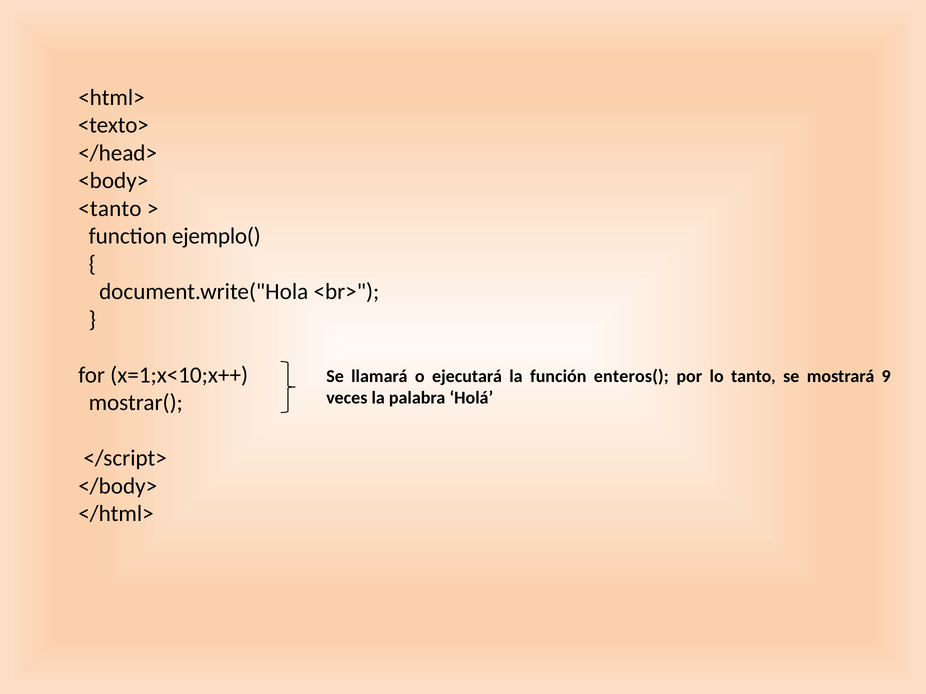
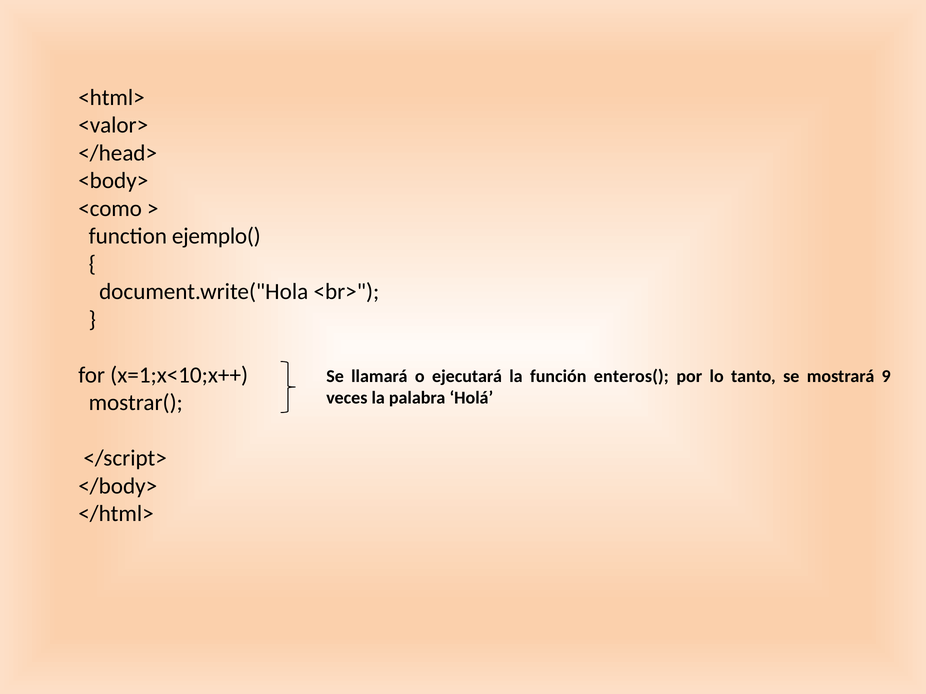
<texto>: <texto> -> <valor>
<tanto: <tanto -> <como
